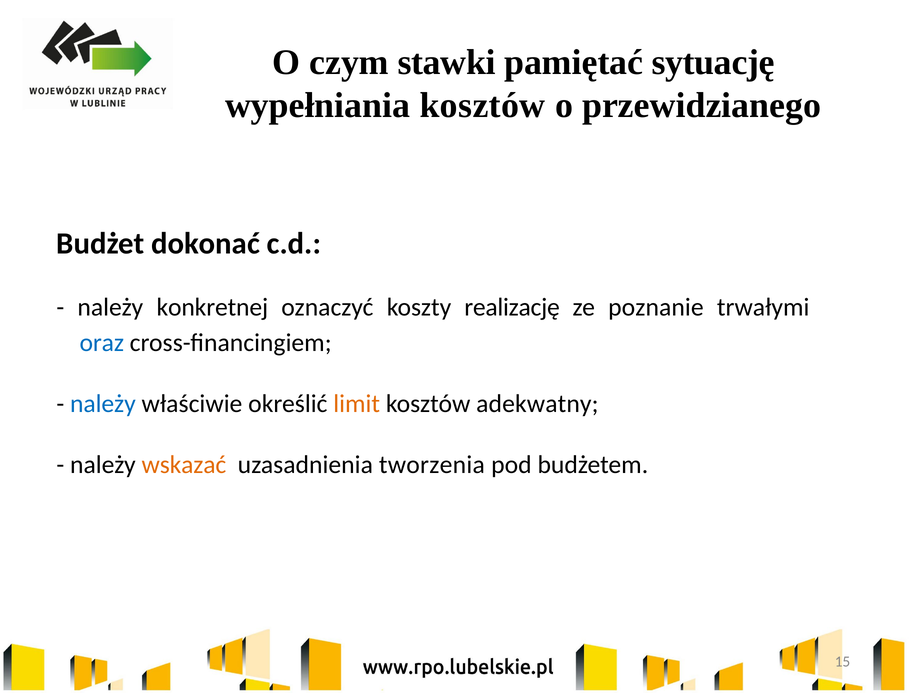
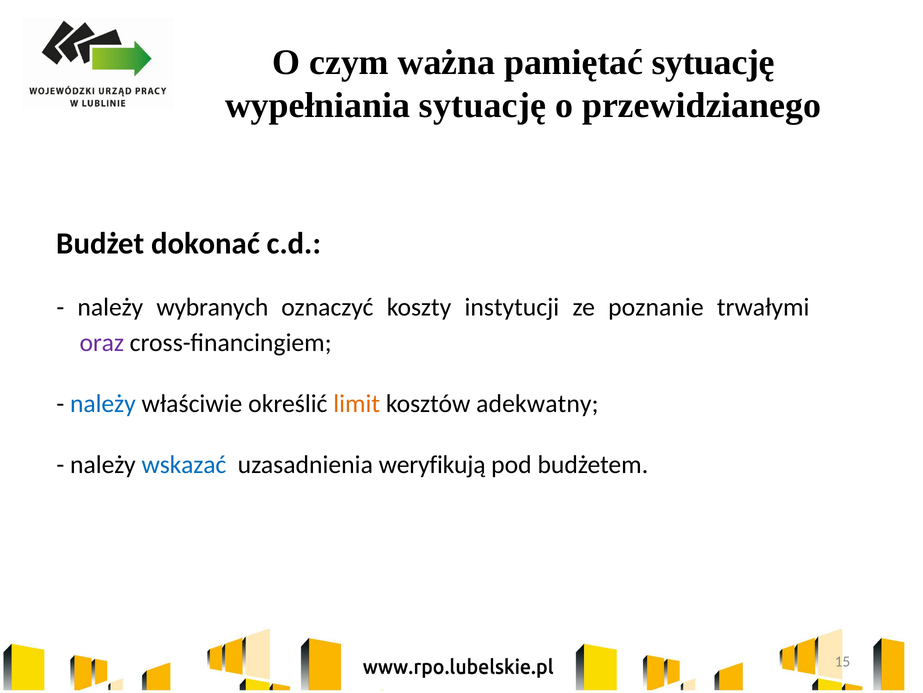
stawki: stawki -> ważna
wypełniania kosztów: kosztów -> sytuację
konkretnej: konkretnej -> wybranych
realizację: realizację -> instytucji
oraz colour: blue -> purple
wskazać colour: orange -> blue
tworzenia: tworzenia -> weryfikują
